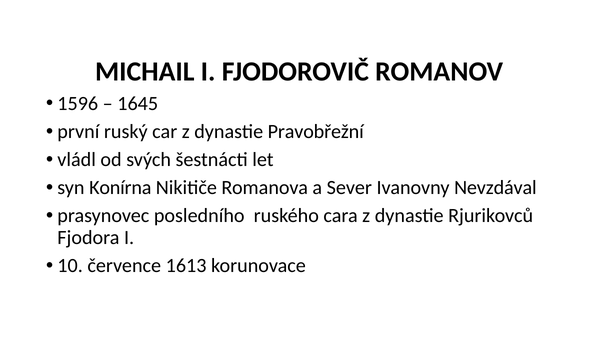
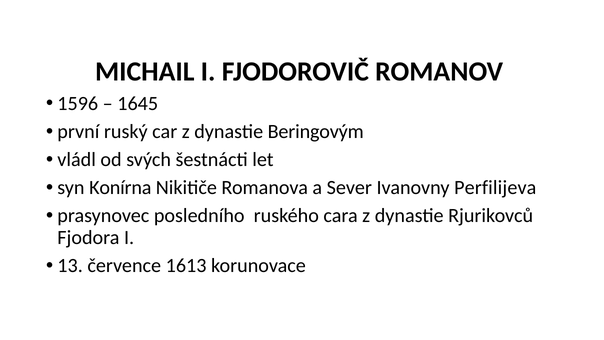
Pravobřežní: Pravobřežní -> Beringovým
Nevzdával: Nevzdával -> Perfilijeva
10: 10 -> 13
